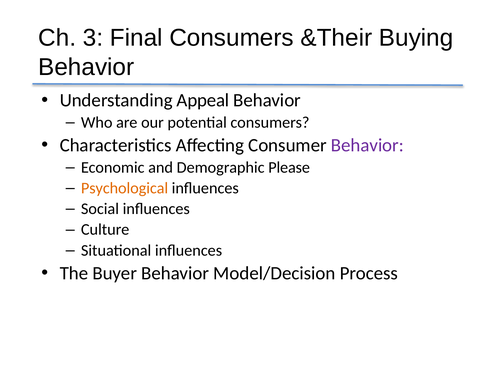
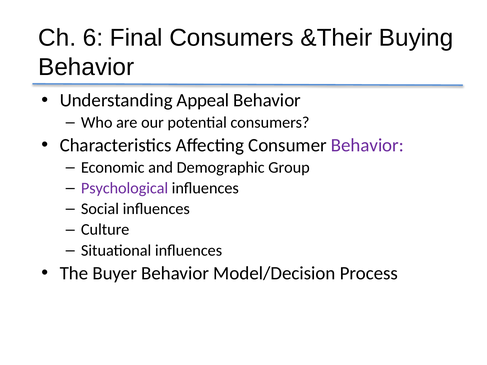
3: 3 -> 6
Please: Please -> Group
Psychological colour: orange -> purple
